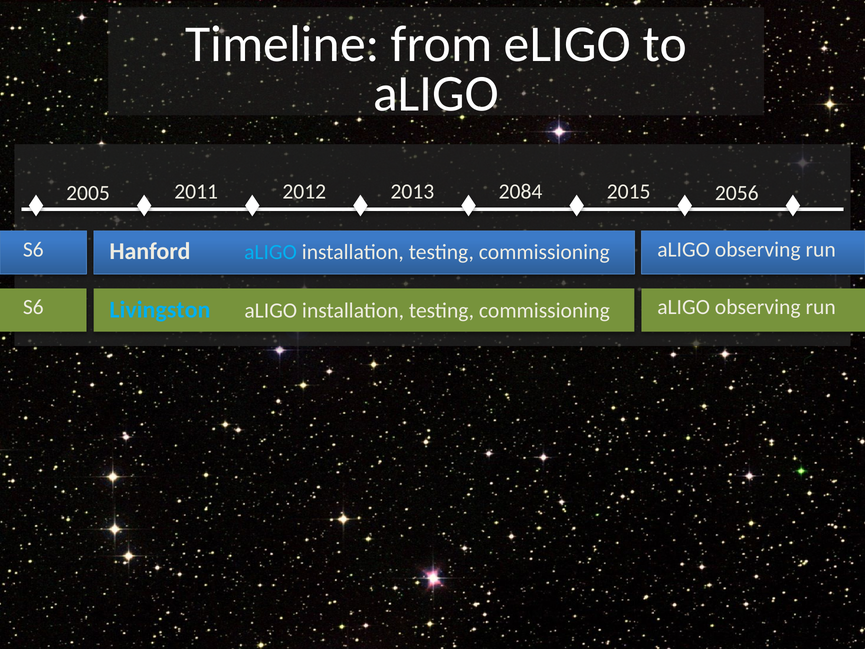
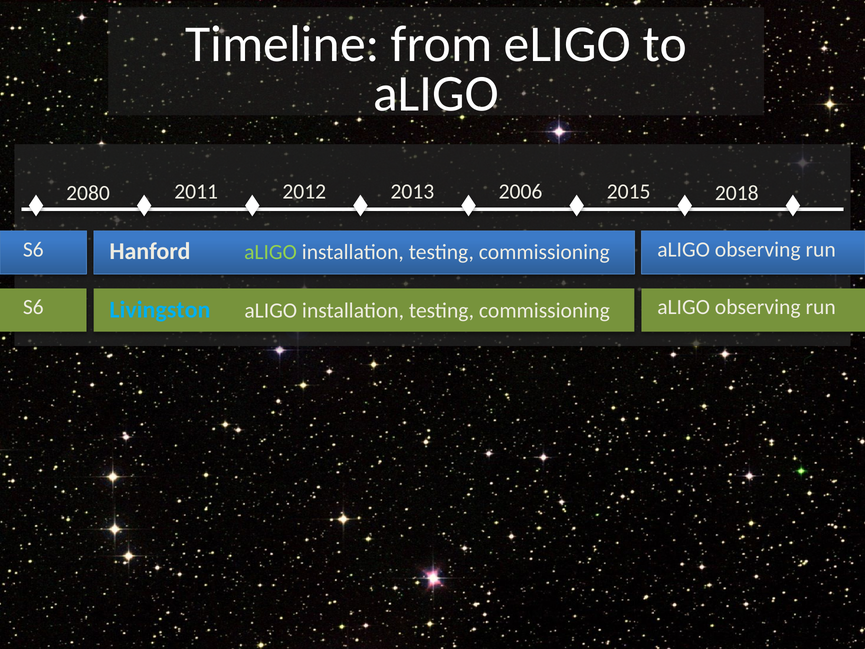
2005: 2005 -> 2080
2084: 2084 -> 2006
2056: 2056 -> 2018
aLIGO at (271, 252) colour: light blue -> light green
